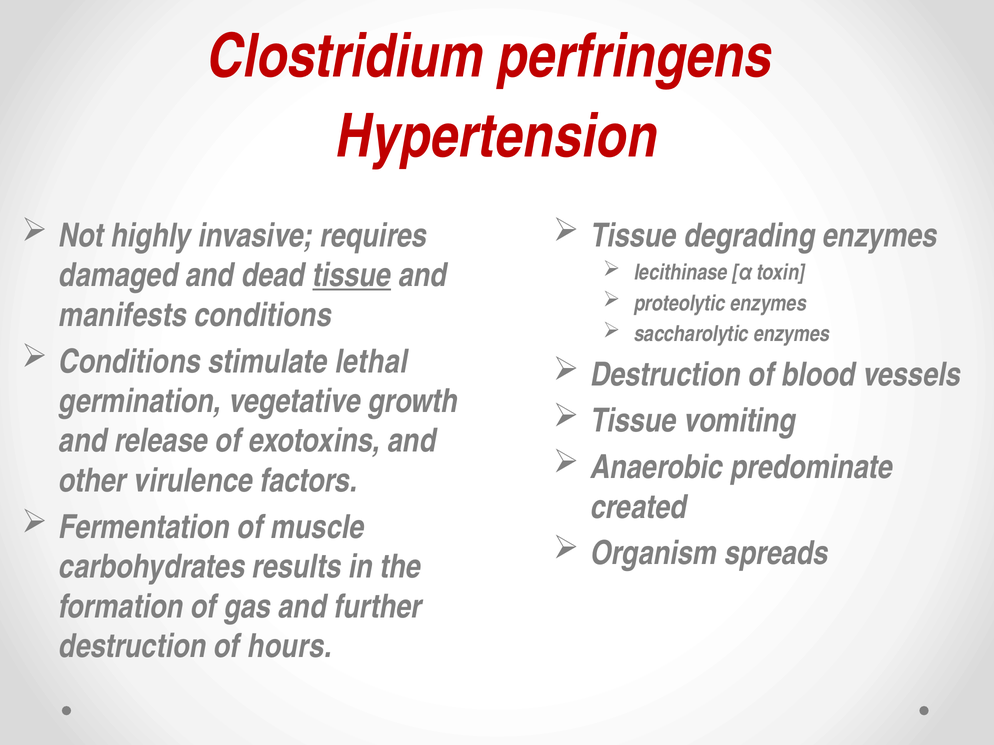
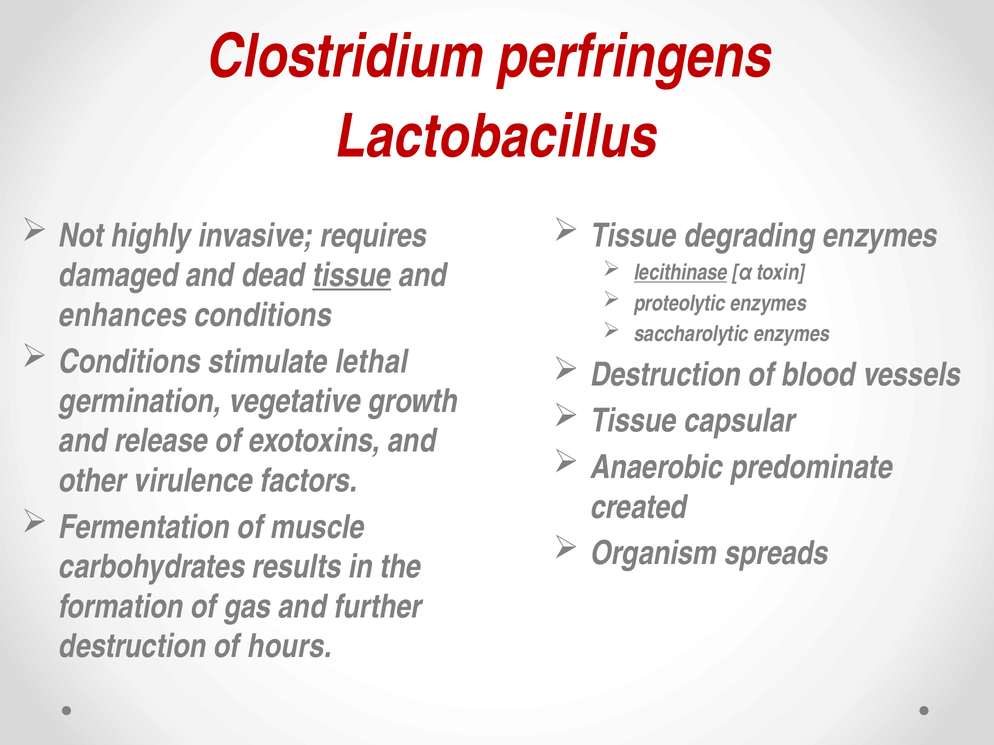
Hypertension: Hypertension -> Lactobacillus
lecithinase underline: none -> present
manifests: manifests -> enhances
vomiting: vomiting -> capsular
